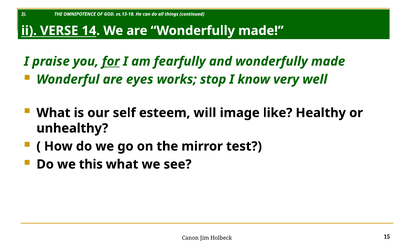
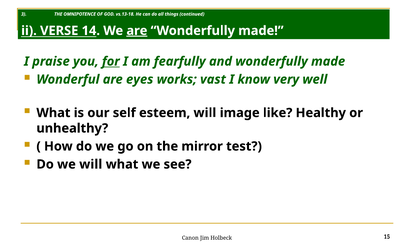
are at (137, 31) underline: none -> present
stop: stop -> vast
we this: this -> will
